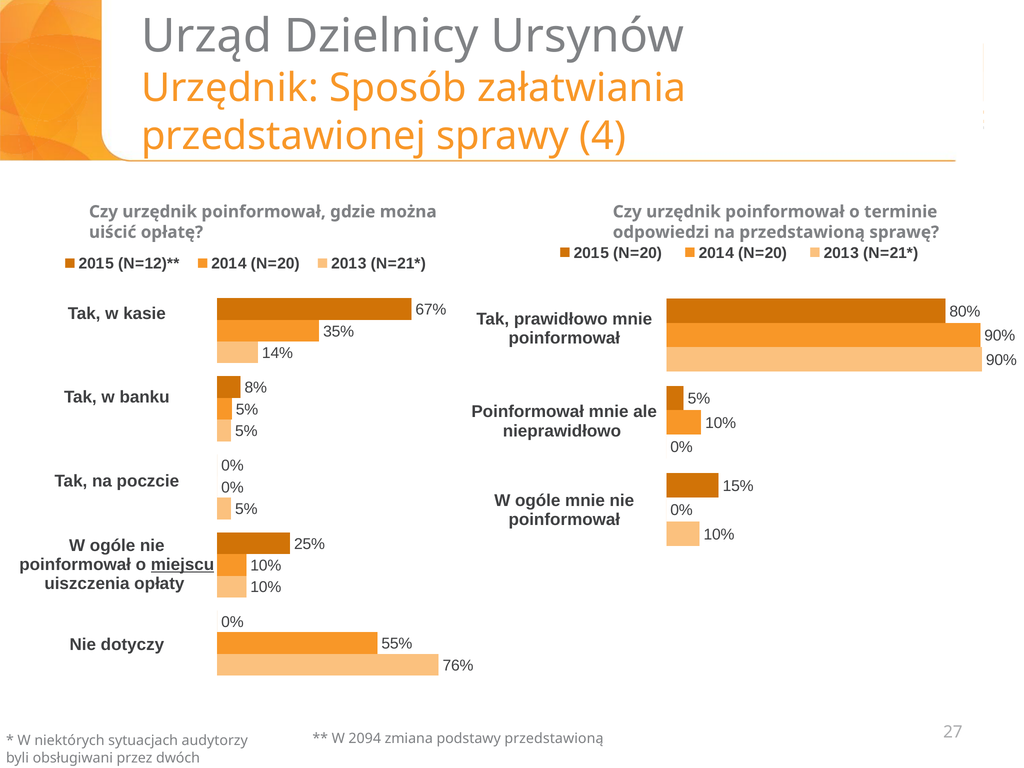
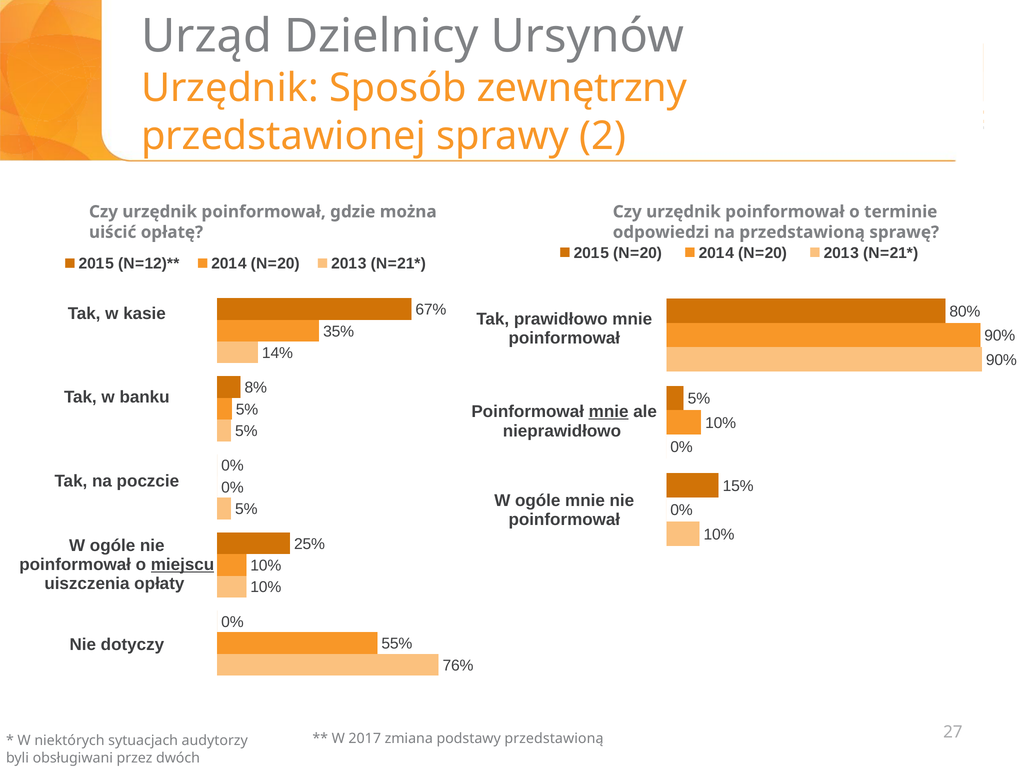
załatwiania: załatwiania -> zewnętrzny
4: 4 -> 2
mnie at (609, 412) underline: none -> present
2094: 2094 -> 2017
